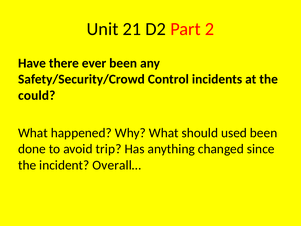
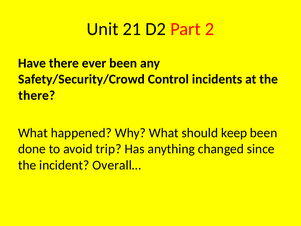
could at (37, 95): could -> there
used: used -> keep
